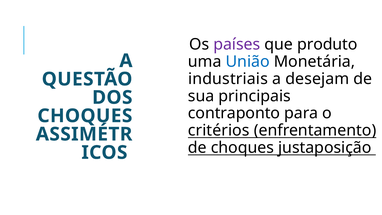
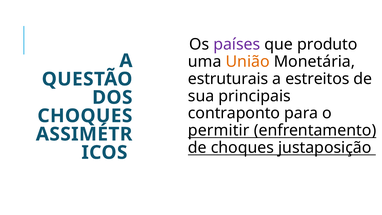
União colour: blue -> orange
industriais: industriais -> estruturais
desejam: desejam -> estreitos
critérios: critérios -> permitir
